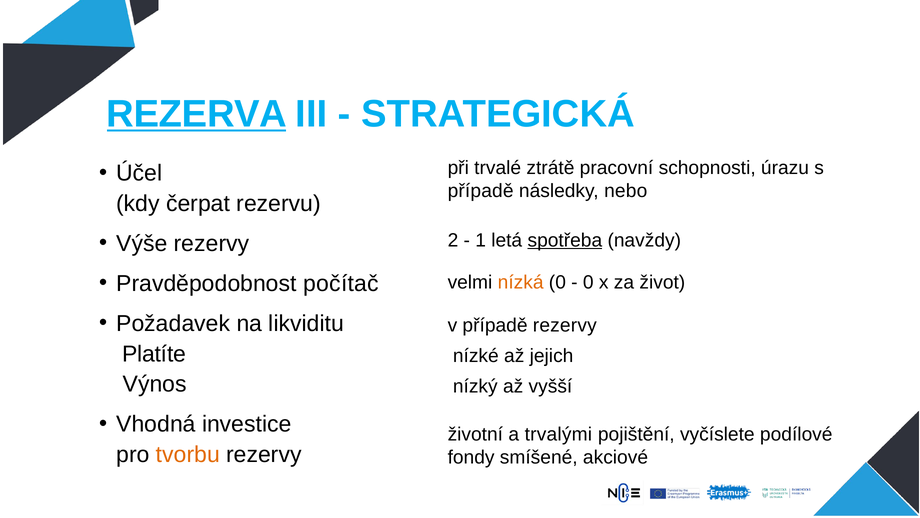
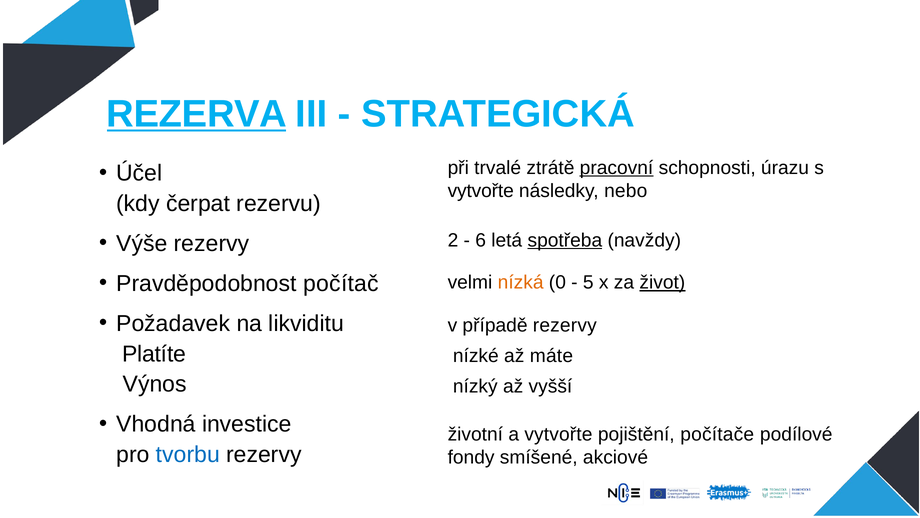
pracovní underline: none -> present
případě at (481, 191): případě -> vytvořte
1: 1 -> 6
0 at (588, 282): 0 -> 5
život underline: none -> present
jejich: jejich -> máte
a trvalými: trvalými -> vytvořte
vyčíslete: vyčíslete -> počítače
tvorbu colour: orange -> blue
